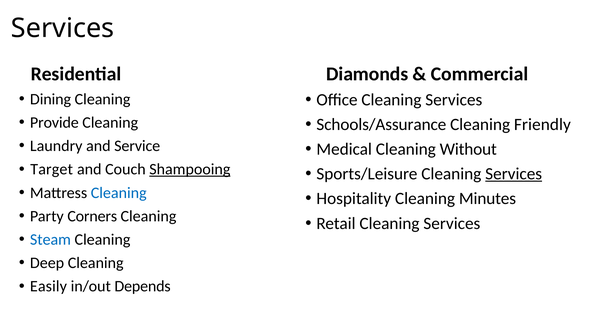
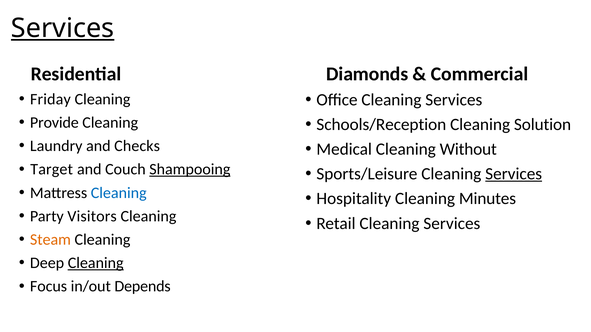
Services at (63, 28) underline: none -> present
Dining: Dining -> Friday
Schools/Assurance: Schools/Assurance -> Schools/Reception
Friendly: Friendly -> Solution
Service: Service -> Checks
Corners: Corners -> Visitors
Steam colour: blue -> orange
Cleaning at (96, 263) underline: none -> present
Easily: Easily -> Focus
